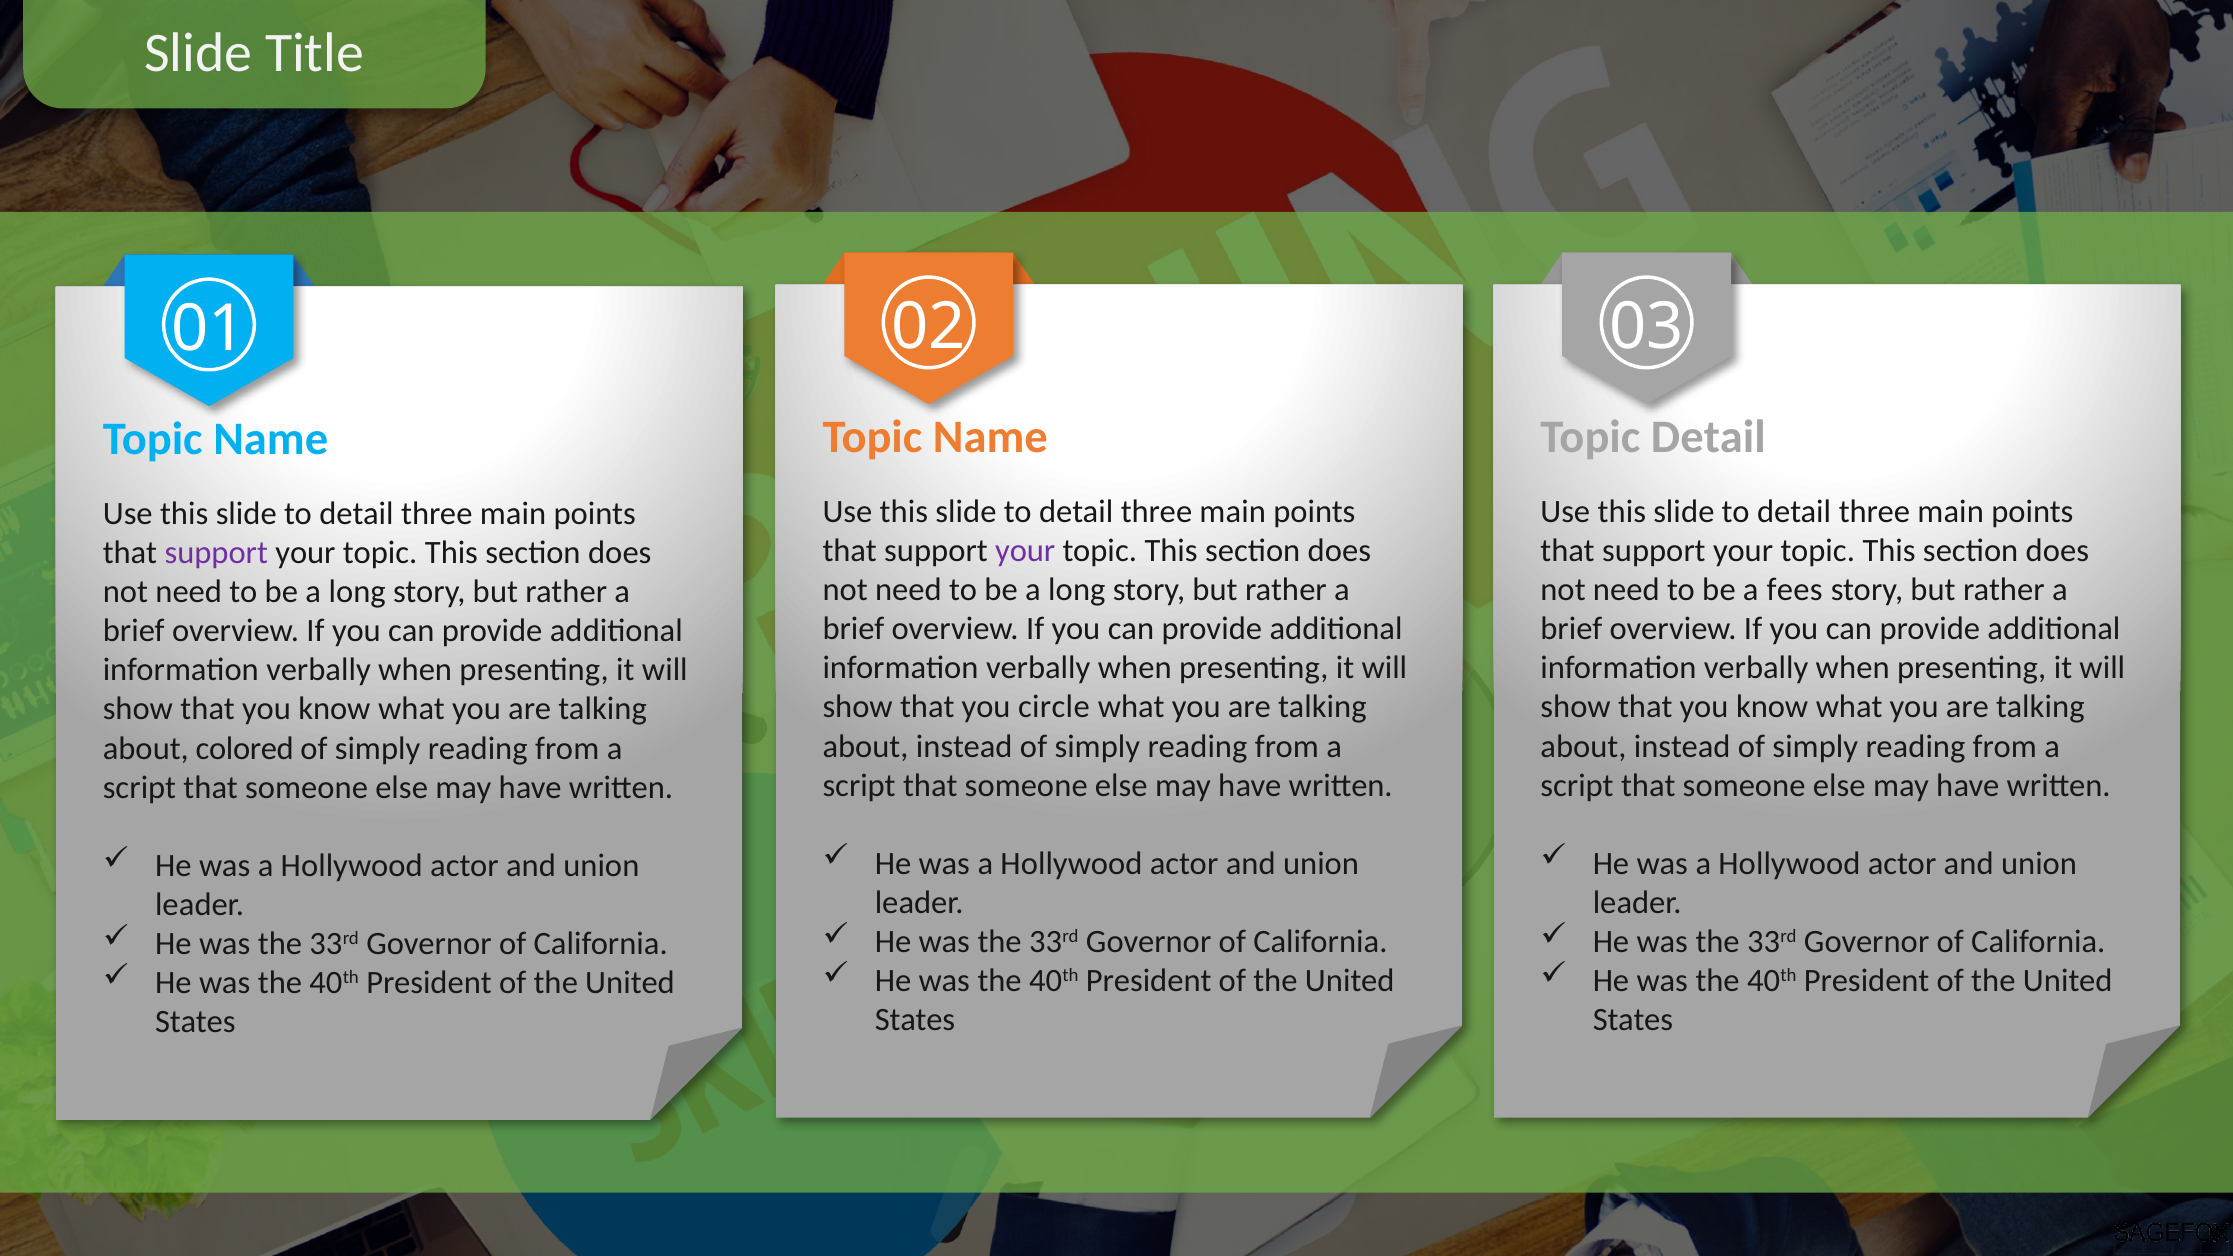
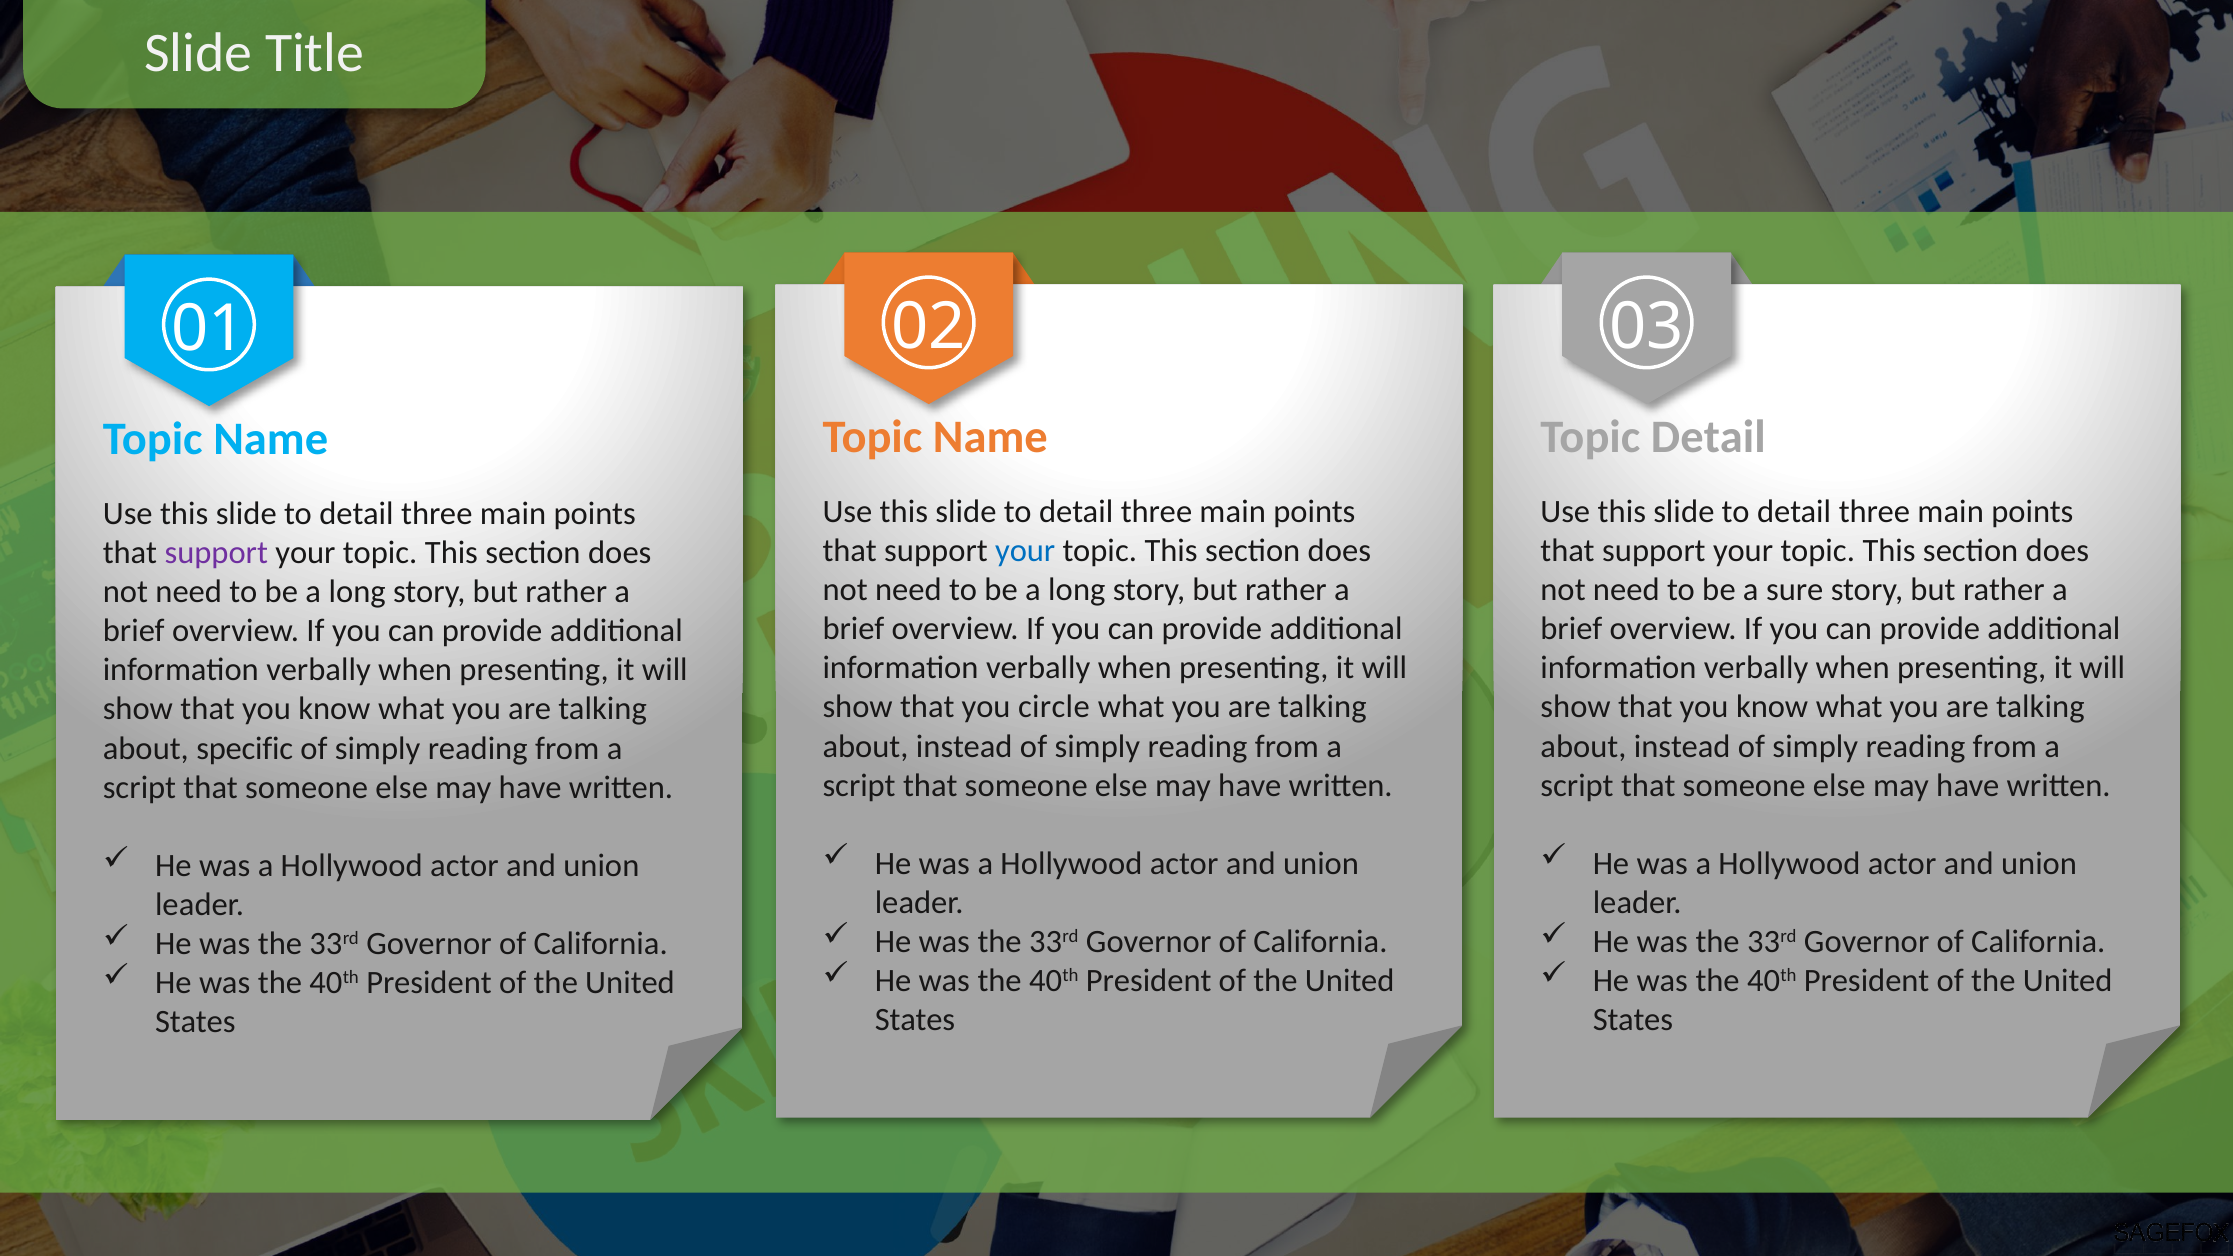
your at (1025, 551) colour: purple -> blue
fees: fees -> sure
colored: colored -> specific
